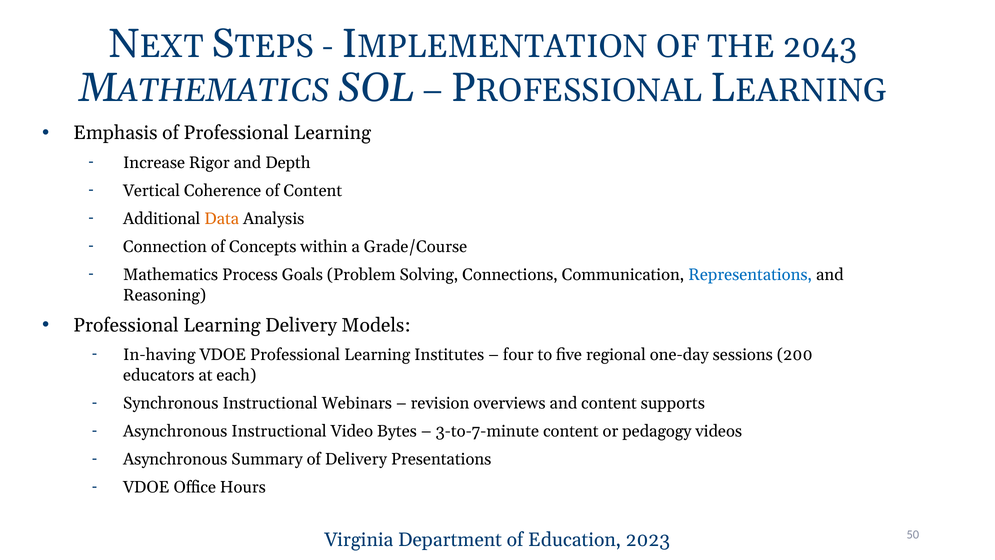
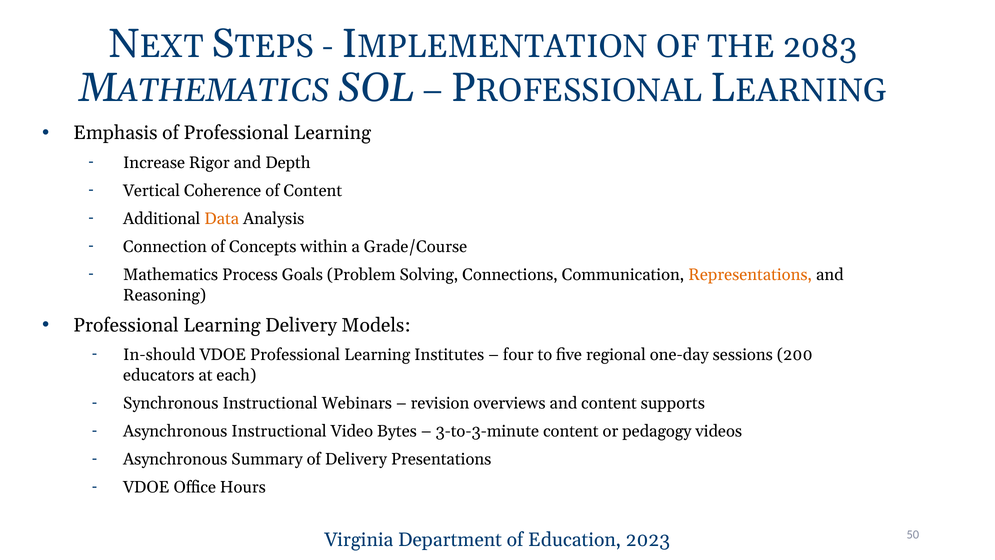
2043: 2043 -> 2083
Representations colour: blue -> orange
In-having: In-having -> In-should
3-to-7-minute: 3-to-7-minute -> 3-to-3-minute
